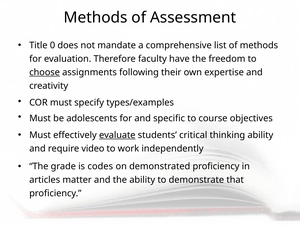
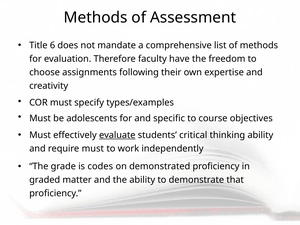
0: 0 -> 6
choose underline: present -> none
require video: video -> must
articles: articles -> graded
